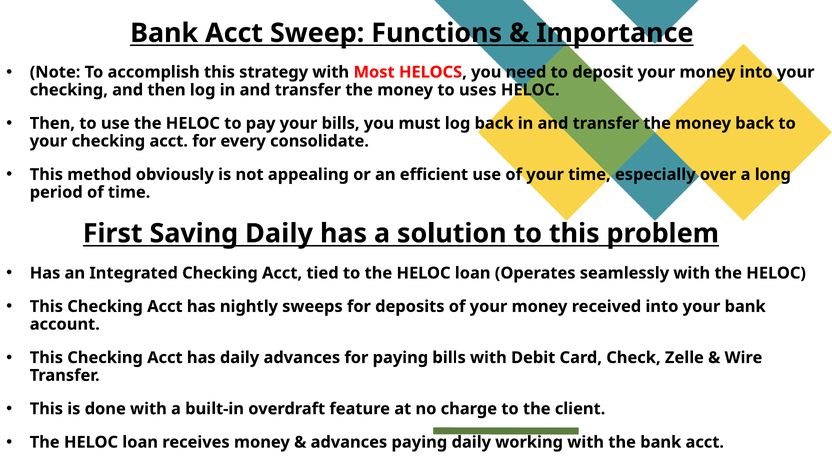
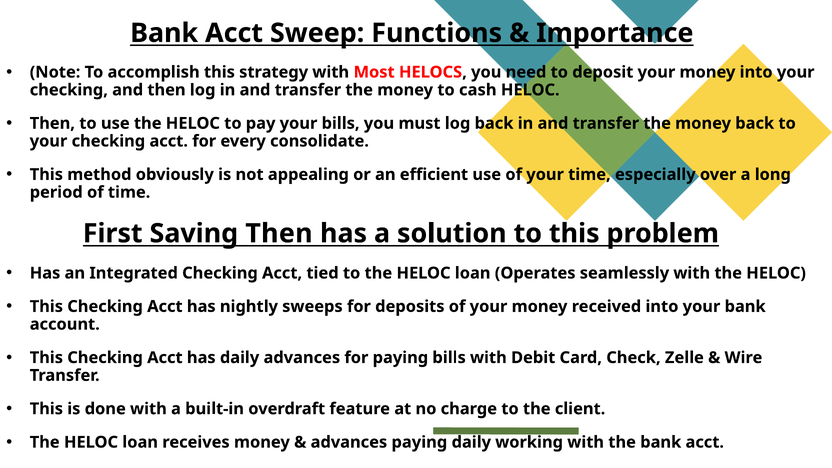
uses: uses -> cash
Saving Daily: Daily -> Then
